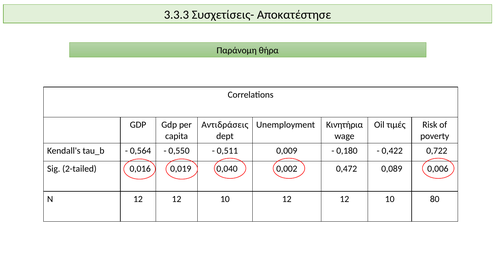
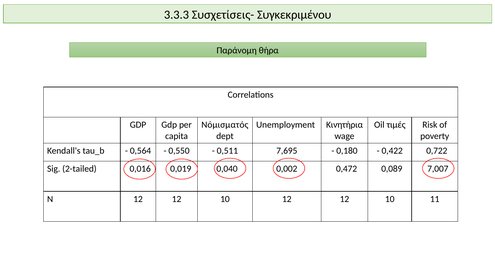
Αποκατέστησε: Αποκατέστησε -> Συγκεκριμένου
Αντιδράσεις: Αντιδράσεις -> Νόμισματός
0,009: 0,009 -> 7,695
0,006: 0,006 -> 7,007
80: 80 -> 11
